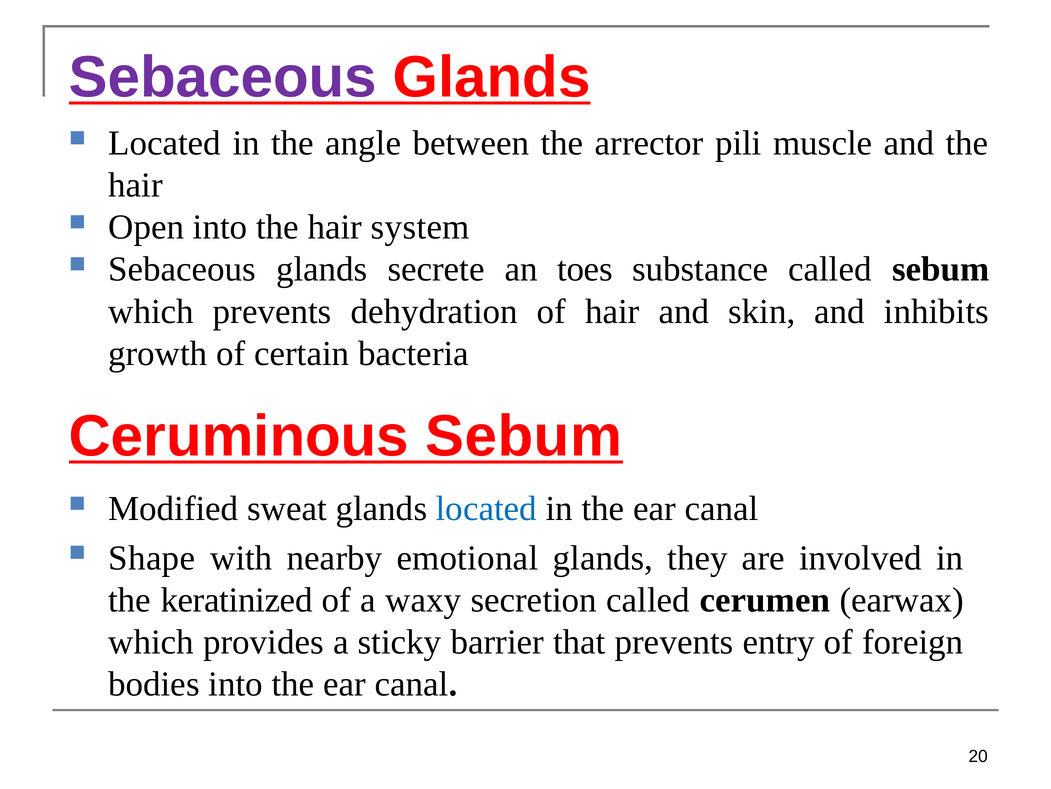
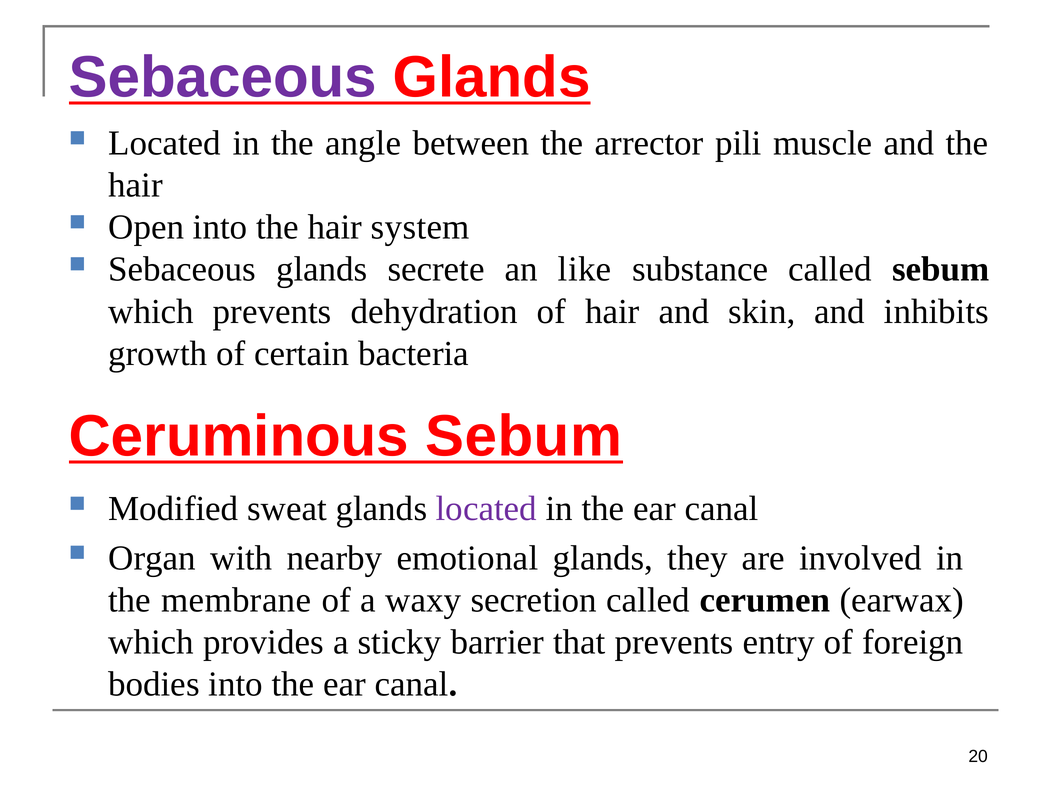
toes: toes -> like
located at (486, 508) colour: blue -> purple
Shape: Shape -> Organ
keratinized: keratinized -> membrane
